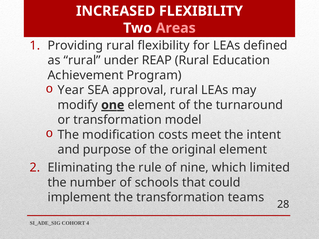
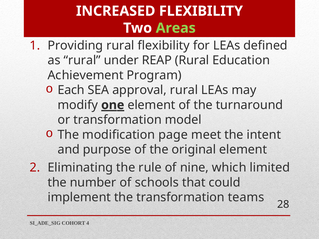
Areas colour: pink -> light green
Year: Year -> Each
costs: costs -> page
